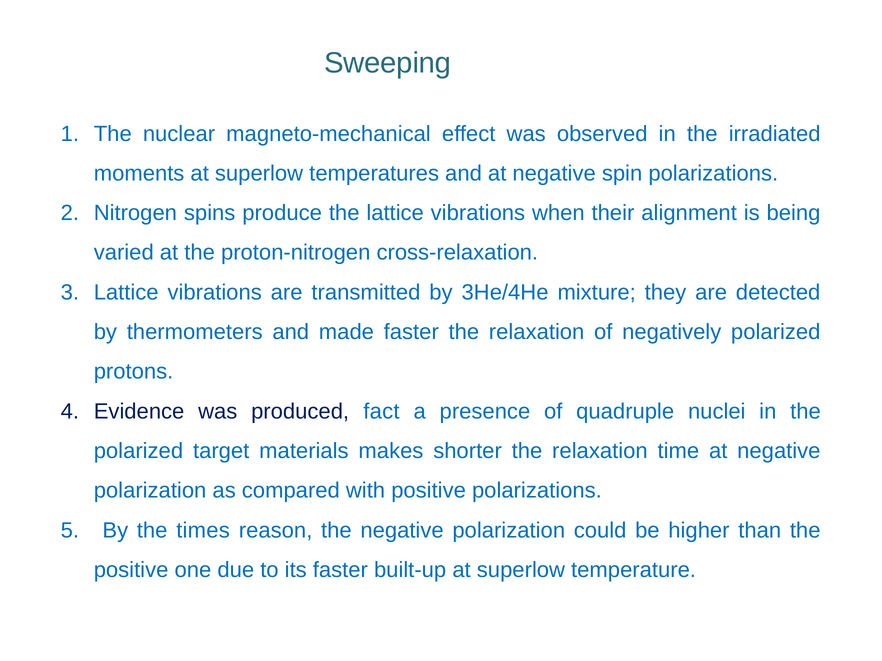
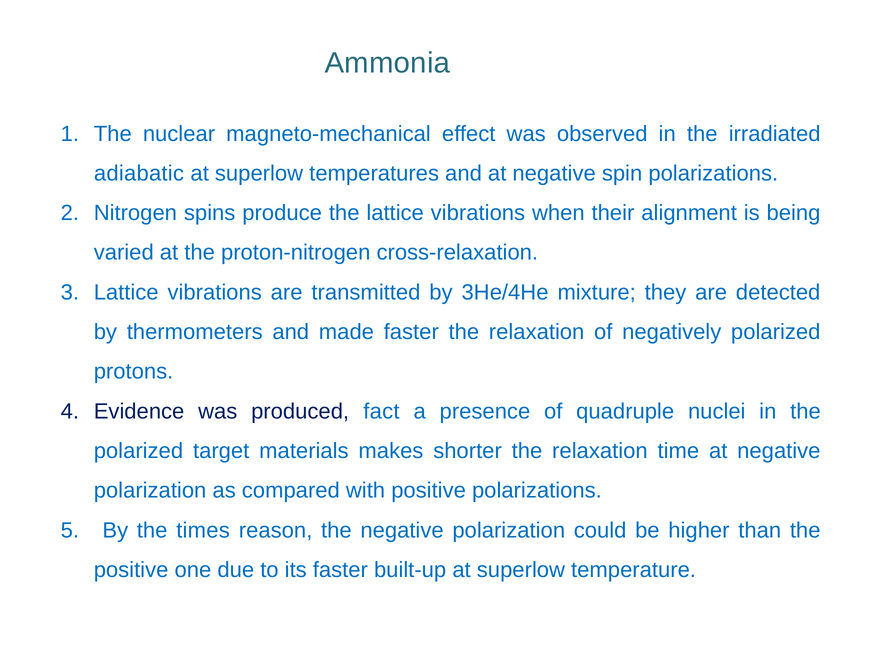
Sweeping: Sweeping -> Ammonia
moments: moments -> adiabatic
